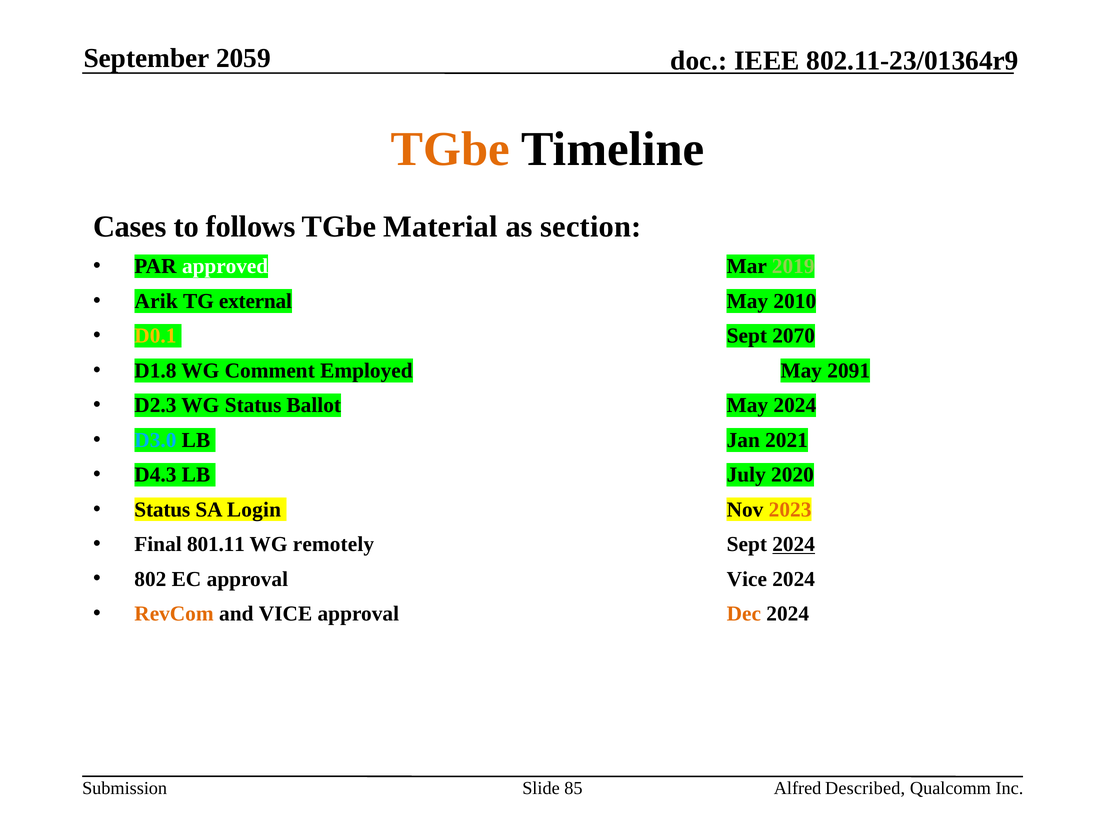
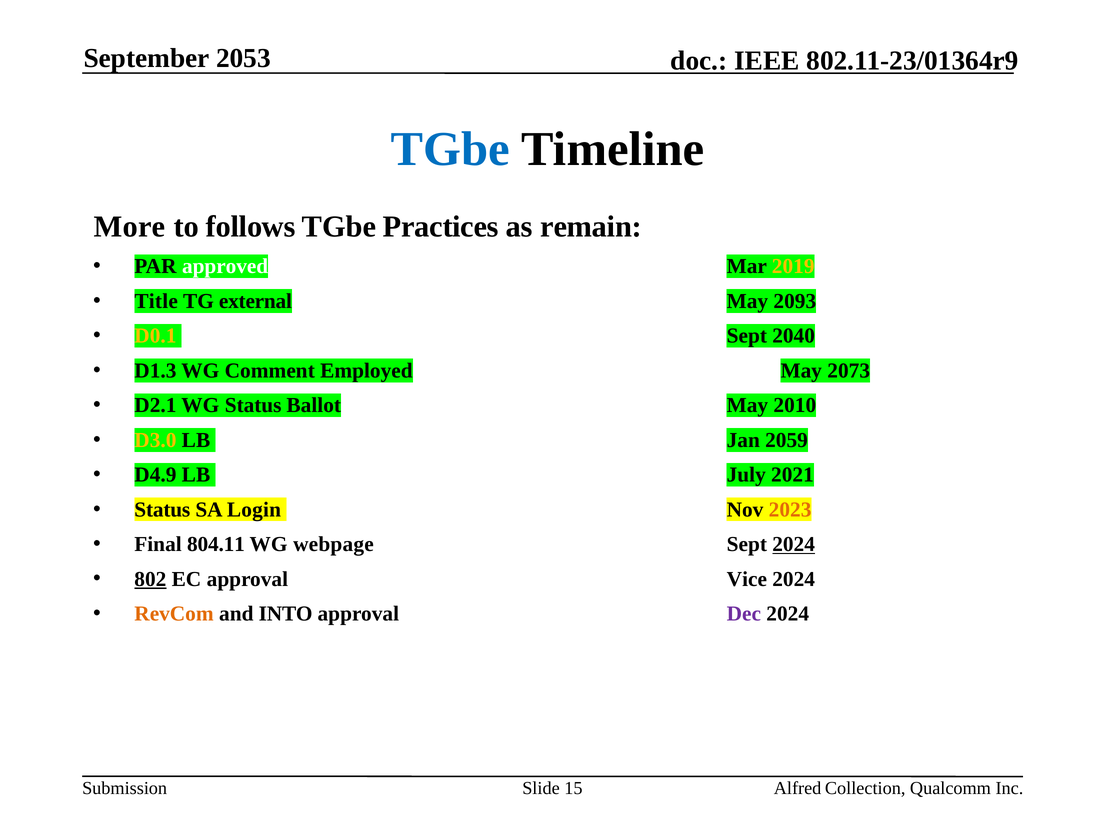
2059: 2059 -> 2053
TGbe at (450, 149) colour: orange -> blue
Cases: Cases -> More
Material: Material -> Practices
section: section -> remain
2019 colour: light green -> yellow
Arik: Arik -> Title
2010: 2010 -> 2093
2070: 2070 -> 2040
D1.8: D1.8 -> D1.3
2091: 2091 -> 2073
D2.3: D2.3 -> D2.1
May 2024: 2024 -> 2010
D3.0 colour: light blue -> yellow
2021: 2021 -> 2059
D4.3: D4.3 -> D4.9
2020: 2020 -> 2021
801.11: 801.11 -> 804.11
remotely: remotely -> webpage
802 underline: none -> present
and VICE: VICE -> INTO
Dec colour: orange -> purple
85: 85 -> 15
Described: Described -> Collection
